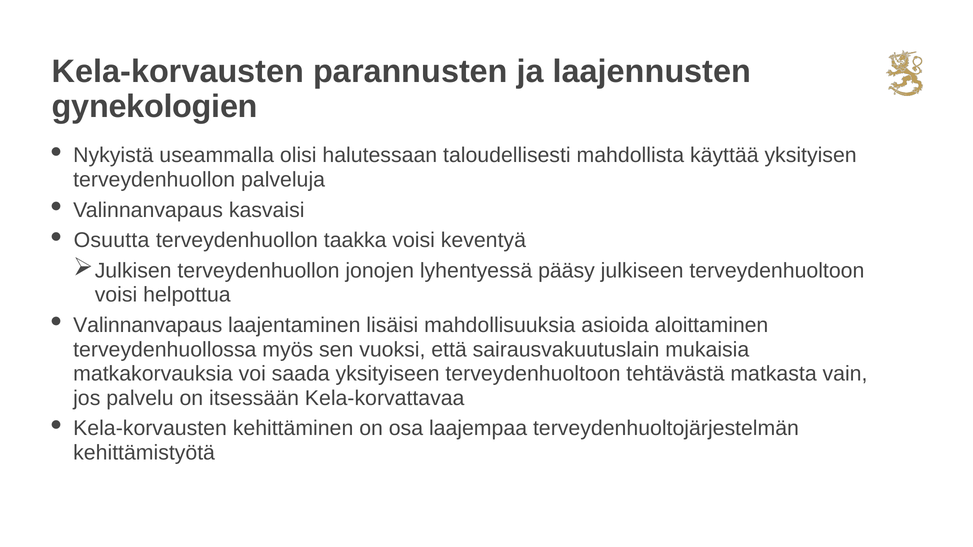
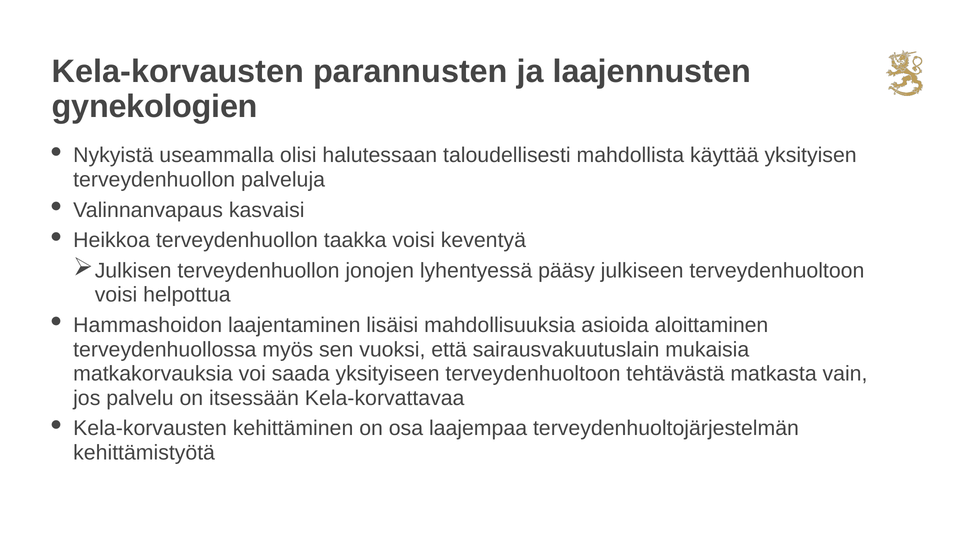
Osuutta: Osuutta -> Heikkoa
Valinnanvapaus at (148, 325): Valinnanvapaus -> Hammashoidon
